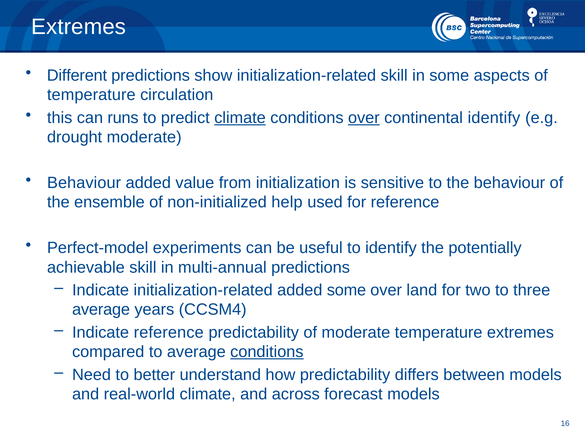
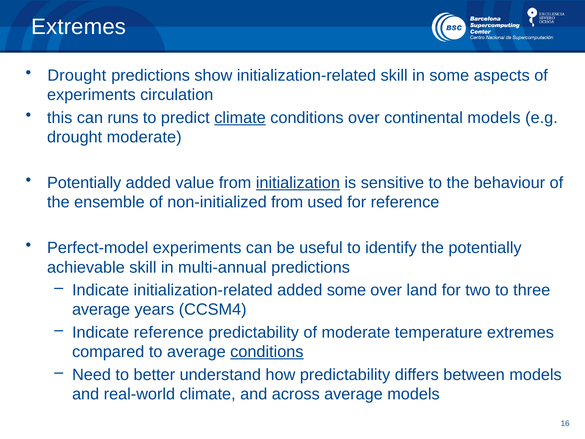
Different at (77, 75): Different -> Drought
temperature at (91, 95): temperature -> experiments
over at (364, 118) underline: present -> none
continental identify: identify -> models
Behaviour at (84, 183): Behaviour -> Potentially
initialization underline: none -> present
non-initialized help: help -> from
across forecast: forecast -> average
